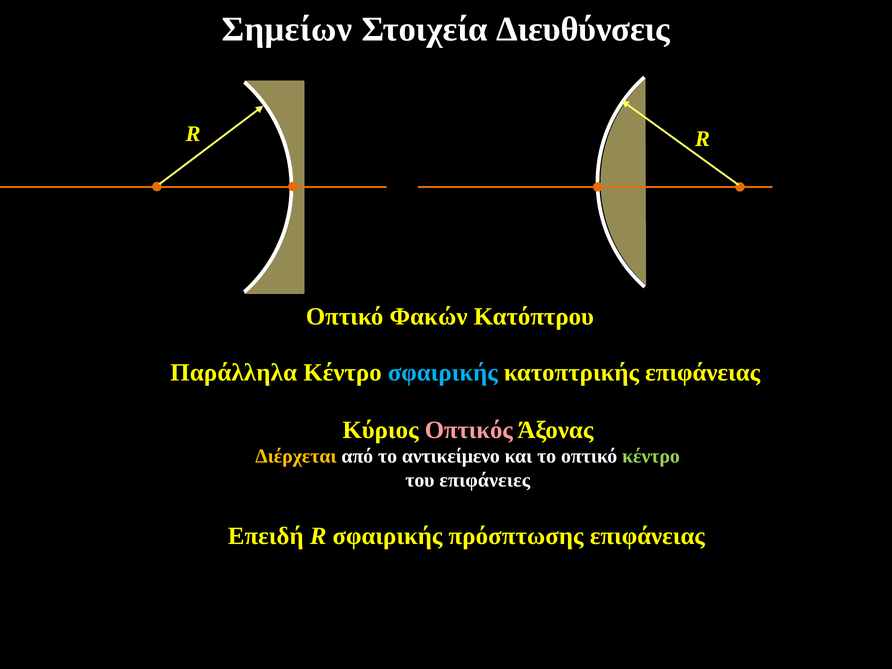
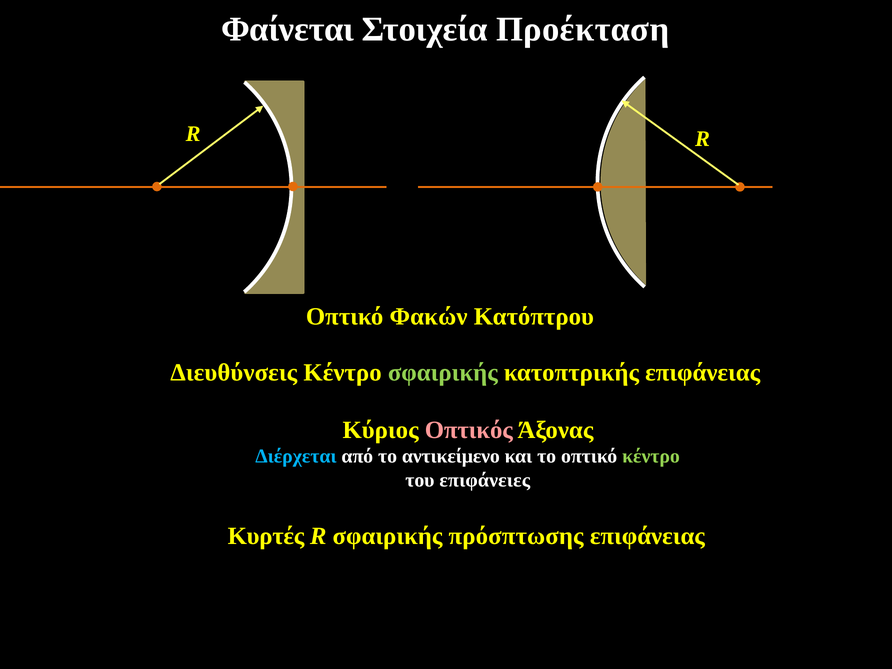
Σημείων: Σημείων -> Φαίνεται
Διευθύνσεις: Διευθύνσεις -> Προέκταση
Παράλληλα: Παράλληλα -> Διευθύνσεις
σφαιρικής at (443, 373) colour: light blue -> light green
Διέρχεται colour: yellow -> light blue
Επειδή: Επειδή -> Κυρτές
